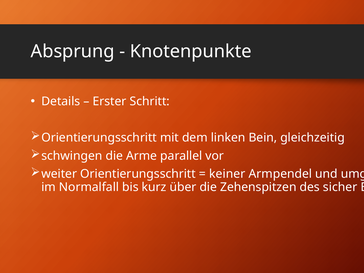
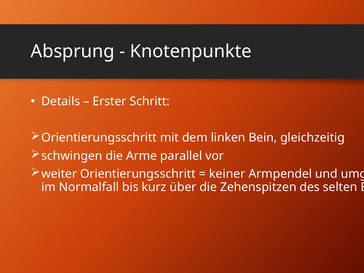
sicher: sicher -> selten
